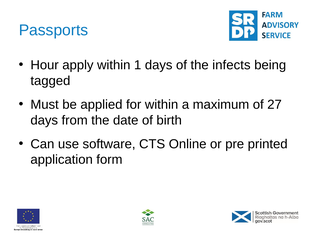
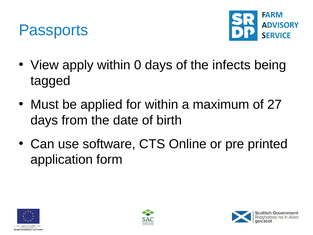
Hour: Hour -> View
1: 1 -> 0
